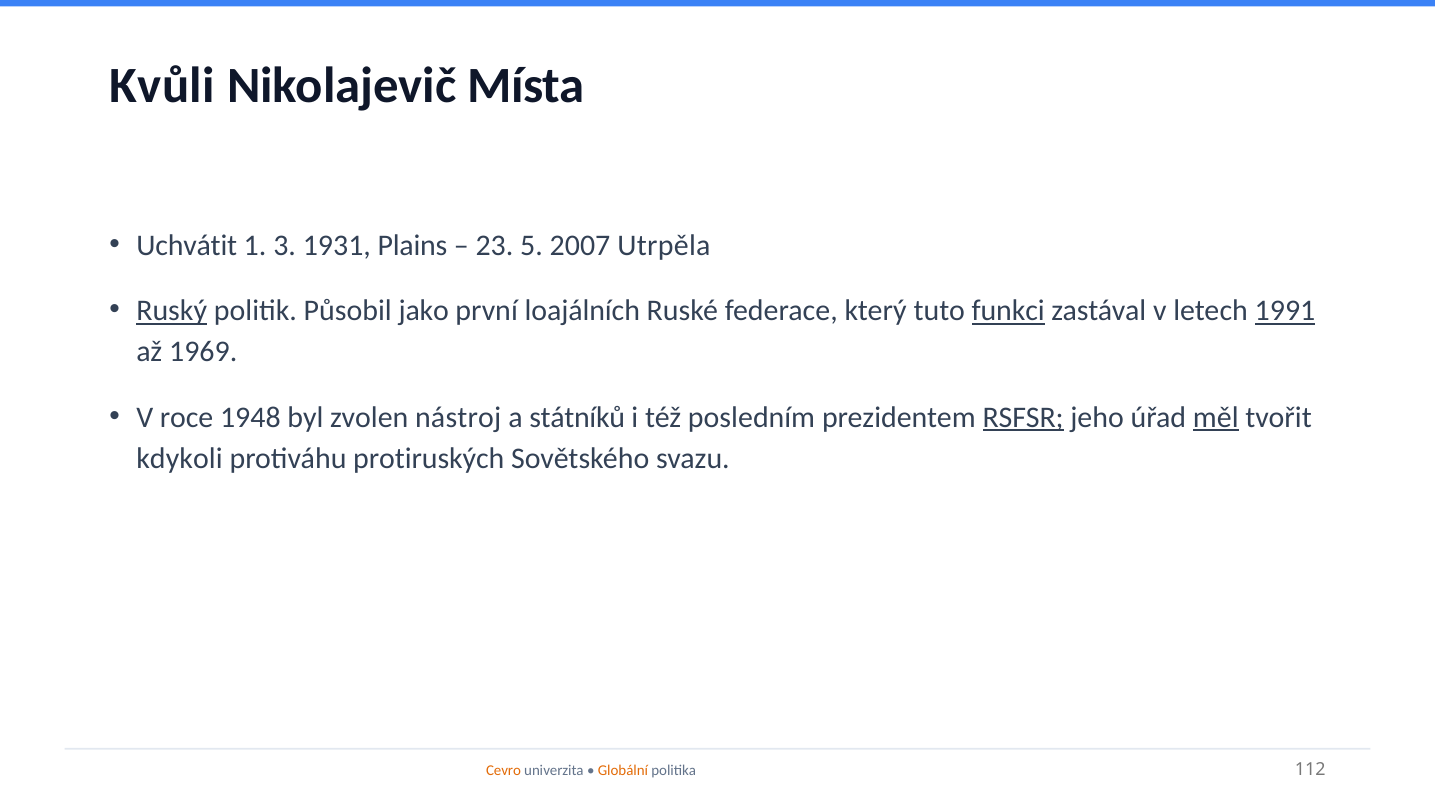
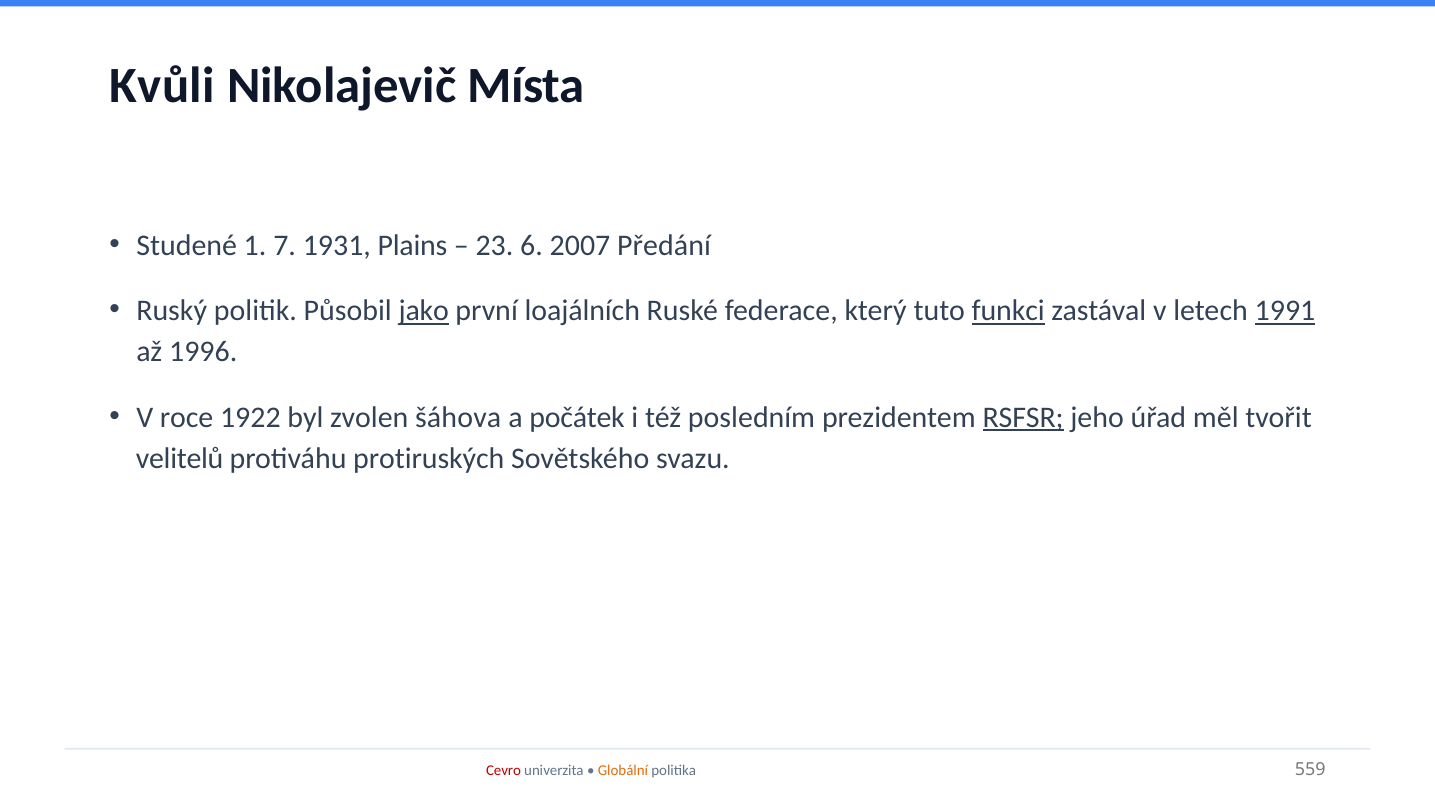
Uchvátit: Uchvátit -> Studené
3: 3 -> 7
5: 5 -> 6
Utrpěla: Utrpěla -> Předání
Ruský underline: present -> none
jako underline: none -> present
1969: 1969 -> 1996
1948: 1948 -> 1922
nástroj: nástroj -> šáhova
státníků: státníků -> počátek
měl underline: present -> none
kdykoli: kdykoli -> velitelů
Cevro colour: orange -> red
112: 112 -> 559
